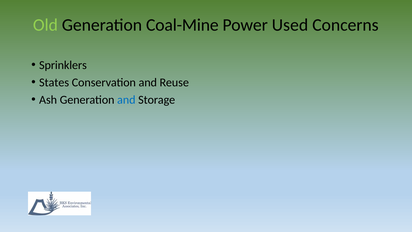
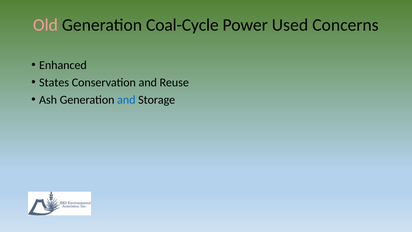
Old colour: light green -> pink
Coal-Mine: Coal-Mine -> Coal-Cycle
Sprinklers: Sprinklers -> Enhanced
